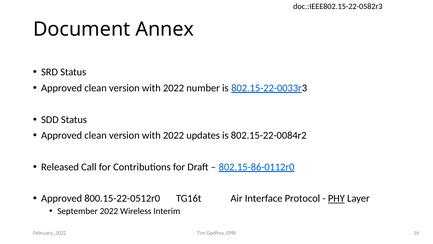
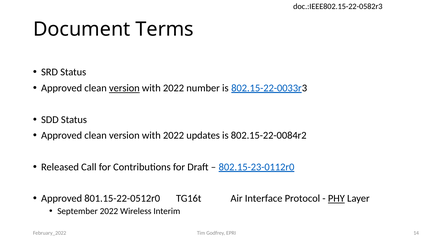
Annex: Annex -> Terms
version at (124, 88) underline: none -> present
802.15-86-0112r0: 802.15-86-0112r0 -> 802.15-23-0112r0
800.15-22-0512r0: 800.15-22-0512r0 -> 801.15-22-0512r0
